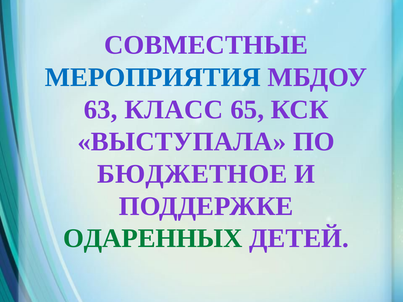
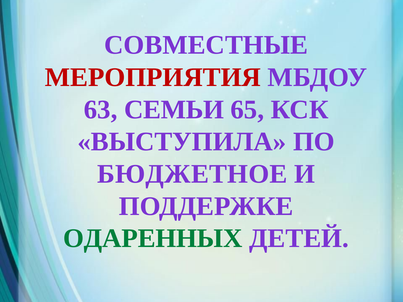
МЕРОПРИЯТИЯ colour: blue -> red
КЛАСС: КЛАСС -> СЕМЬИ
ВЫСТУПАЛА: ВЫСТУПАЛА -> ВЫСТУПИЛА
